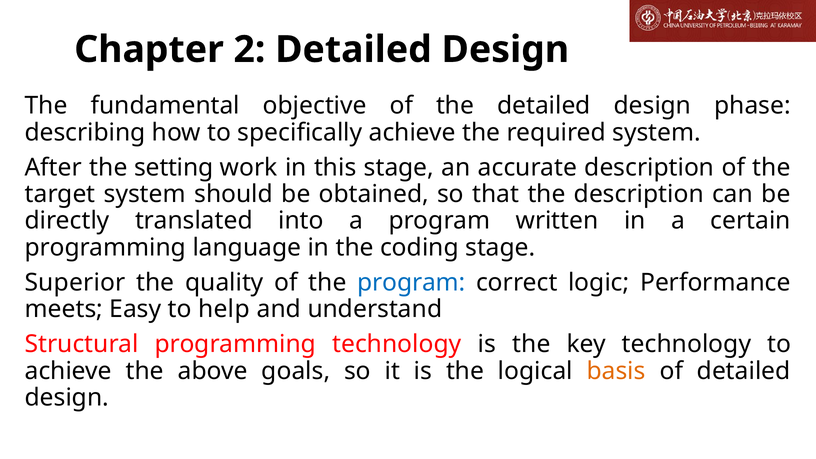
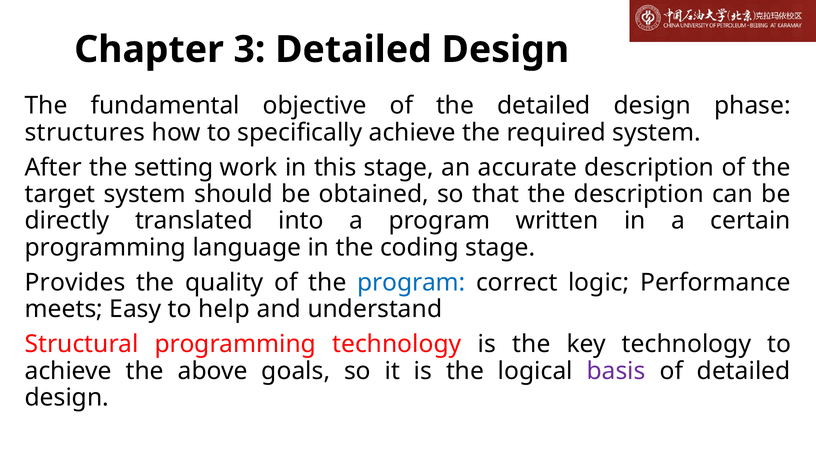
2: 2 -> 3
describing: describing -> structures
Superior: Superior -> Provides
basis colour: orange -> purple
